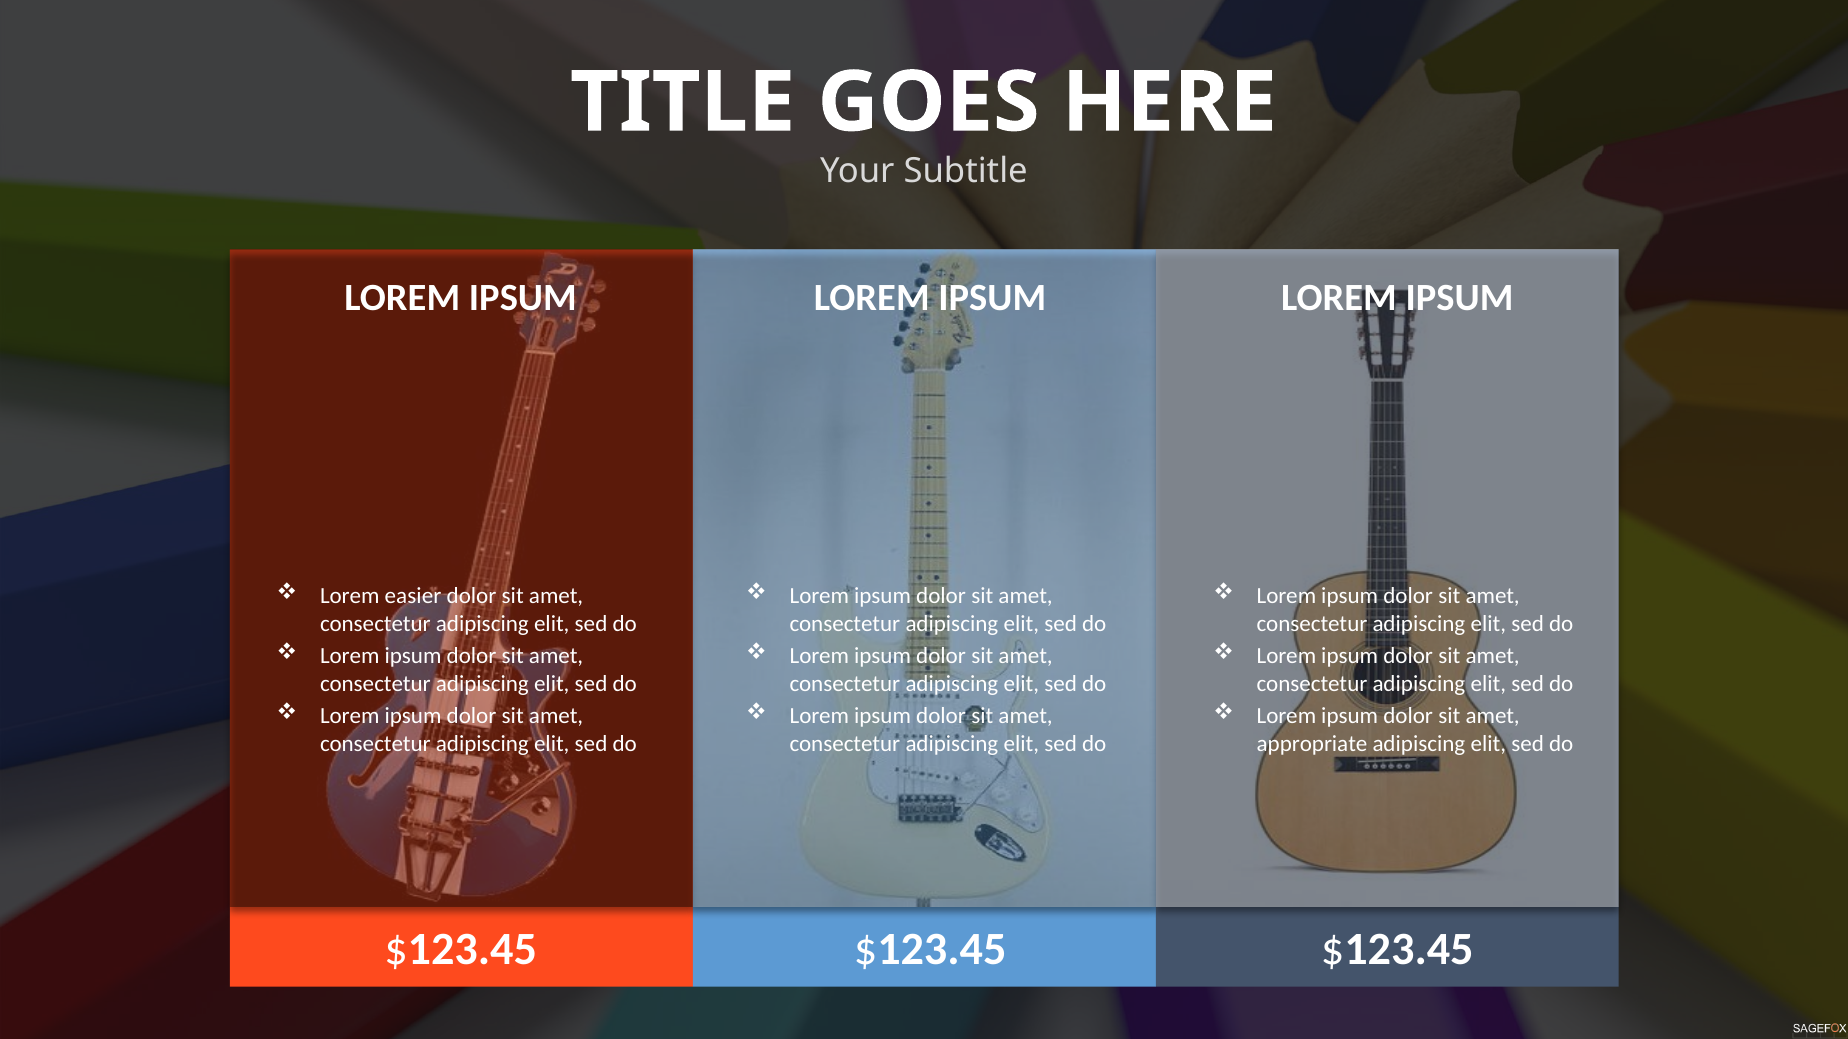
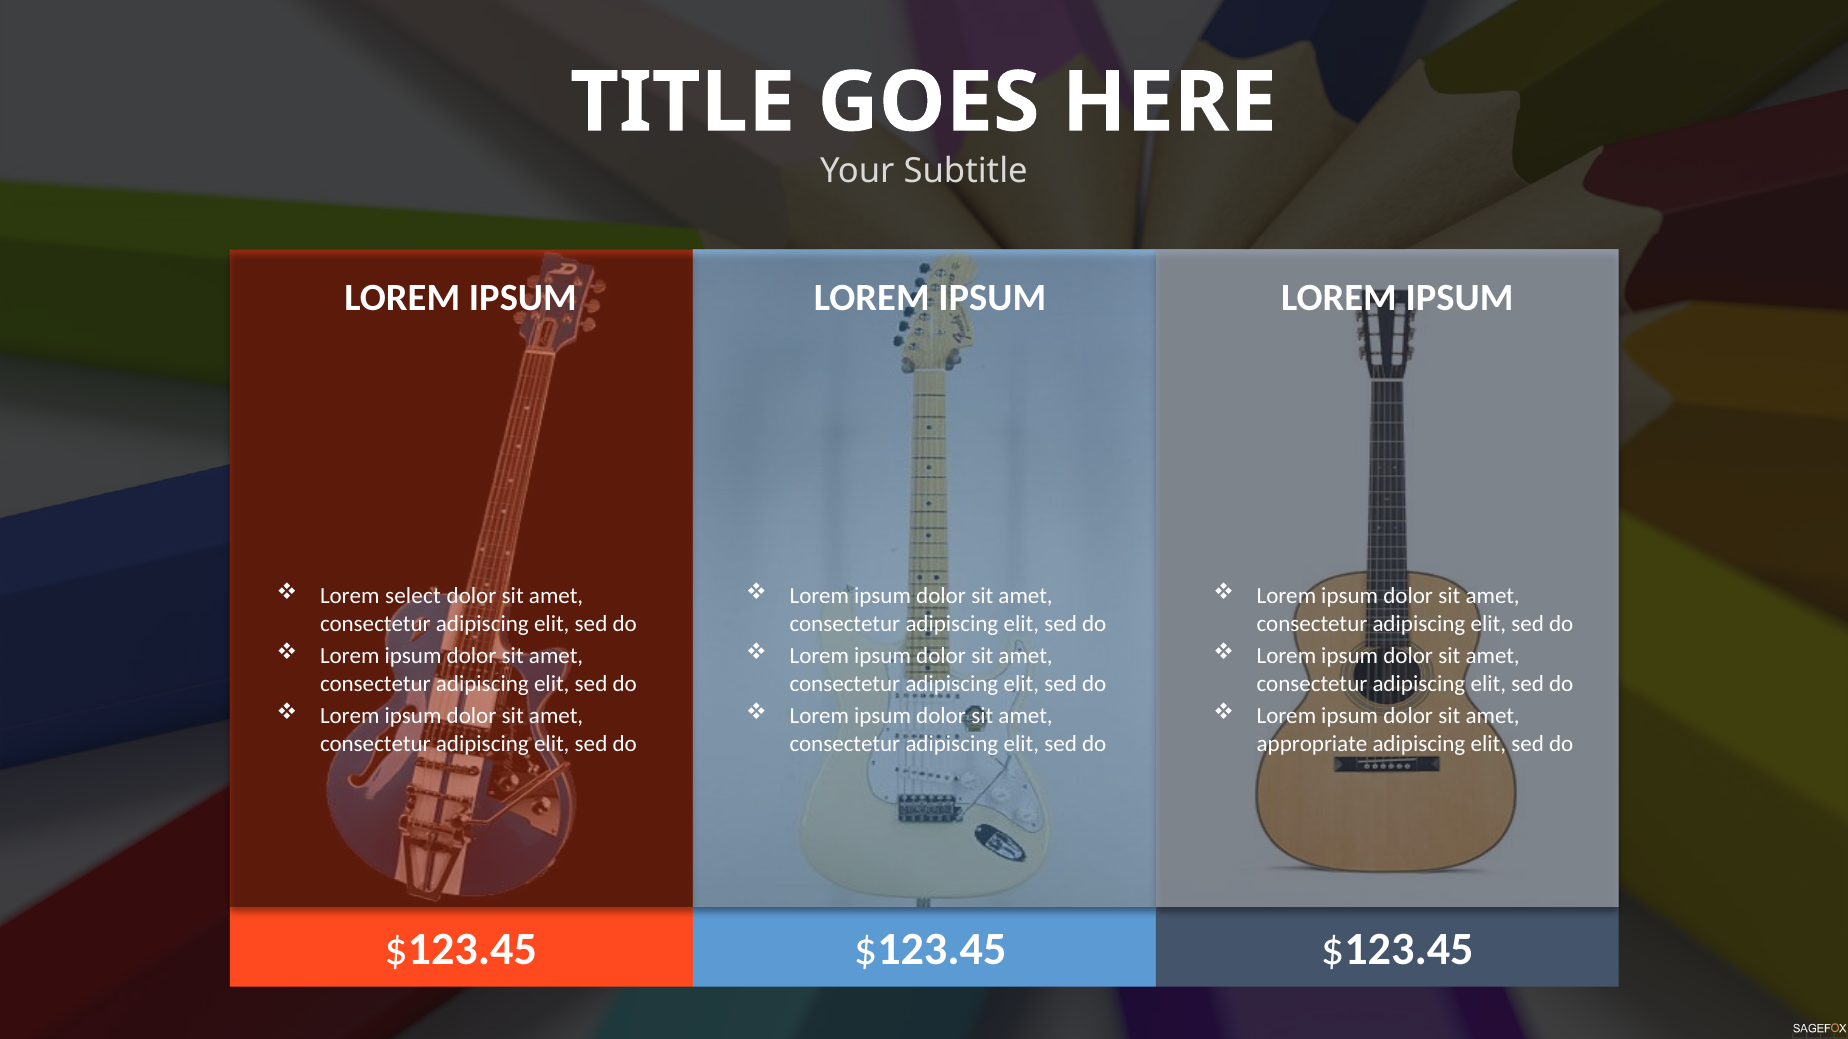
easier: easier -> select
